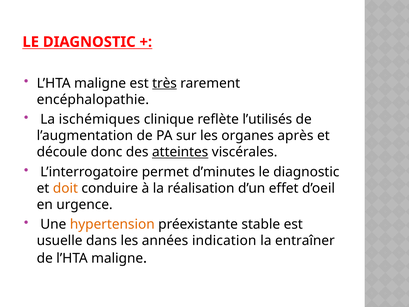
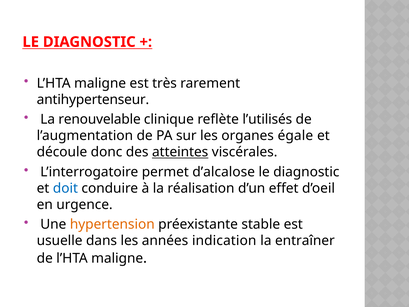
très underline: present -> none
encéphalopathie: encéphalopathie -> antihypertenseur
ischémiques: ischémiques -> renouvelable
après: après -> égale
d’minutes: d’minutes -> d’alcalose
doit colour: orange -> blue
